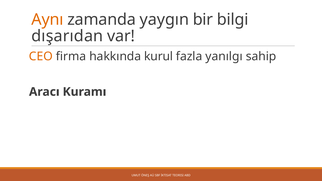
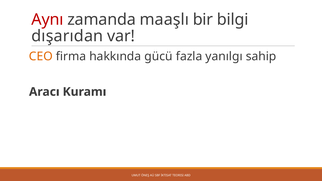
Aynı colour: orange -> red
yaygın: yaygın -> maaşlı
kurul: kurul -> gücü
